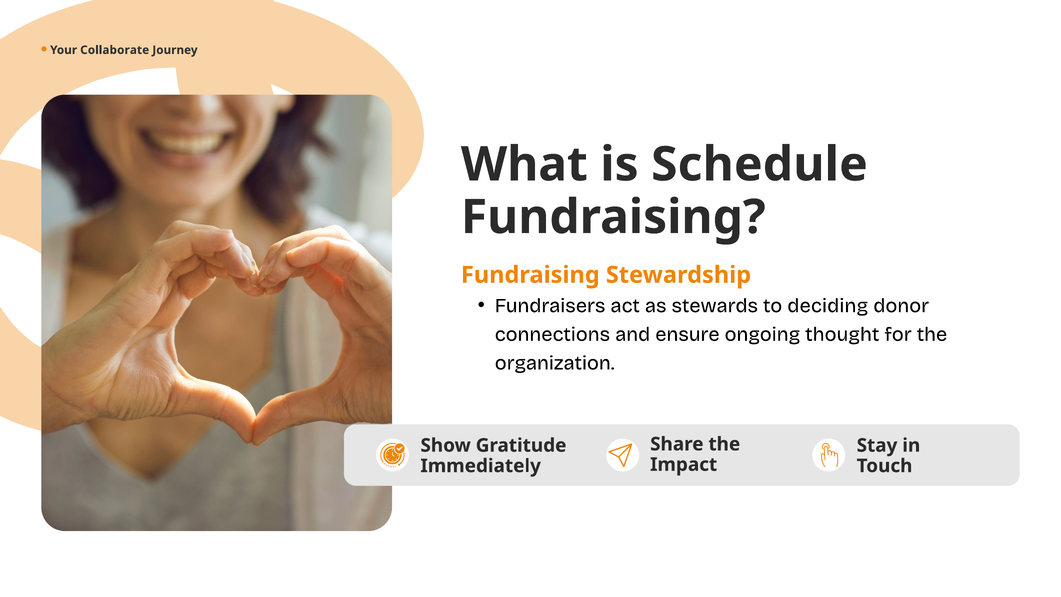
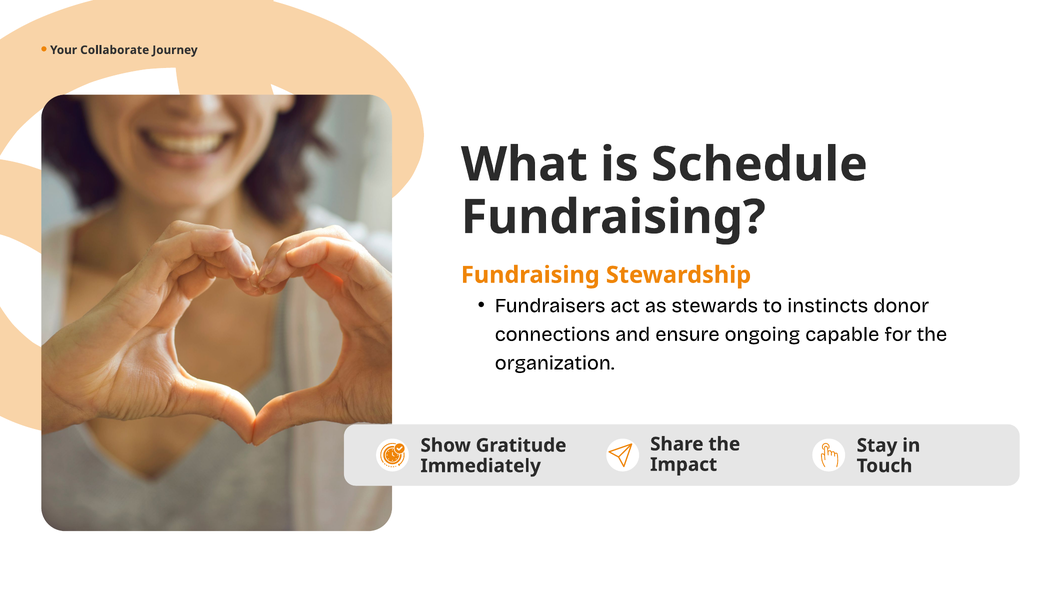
deciding: deciding -> instincts
thought: thought -> capable
